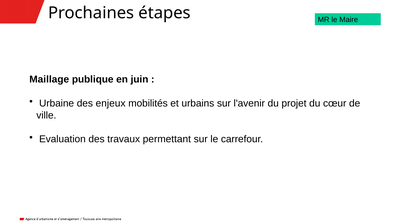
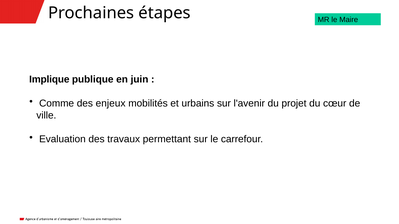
Maillage: Maillage -> Implique
Urbaine: Urbaine -> Comme
